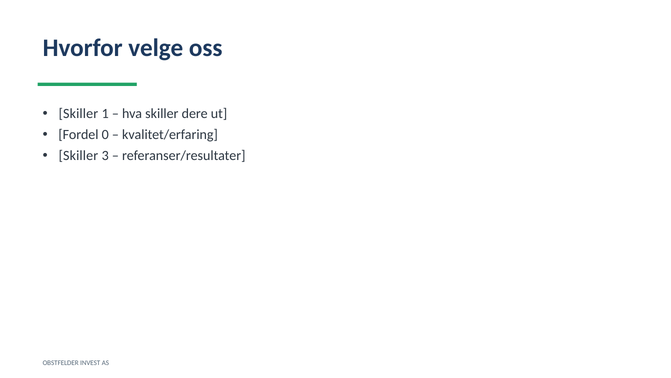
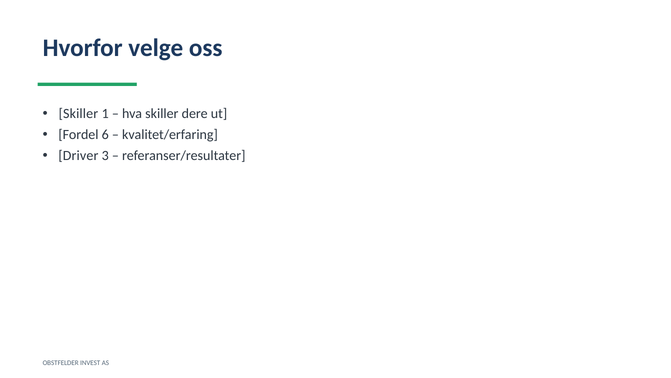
0: 0 -> 6
Skiller at (78, 156): Skiller -> Driver
